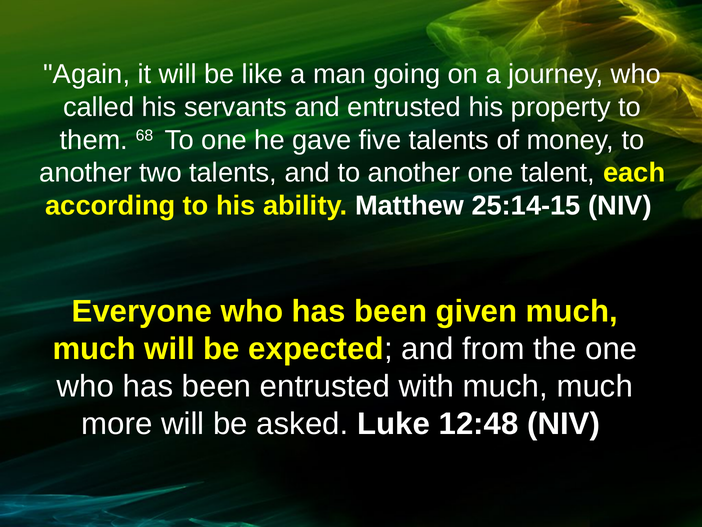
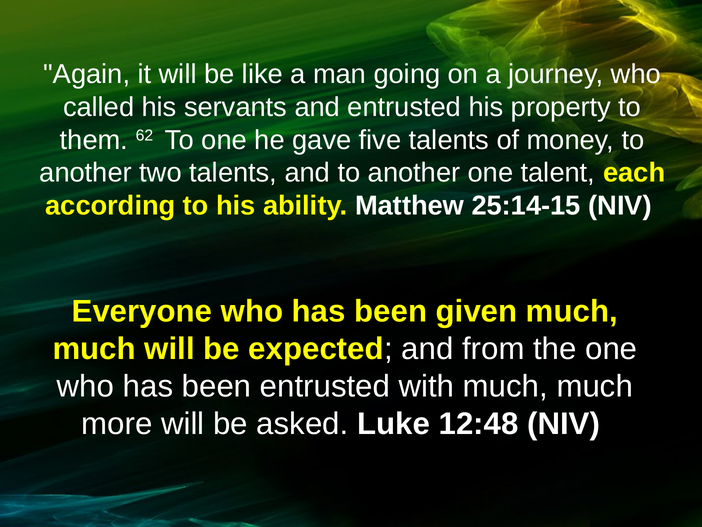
68: 68 -> 62
